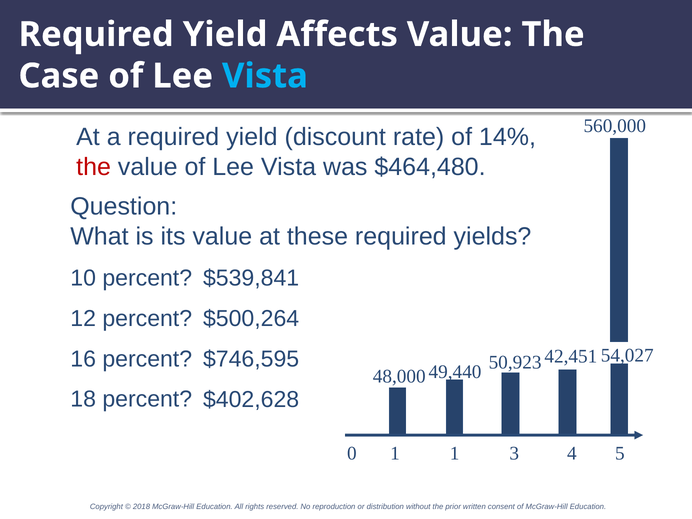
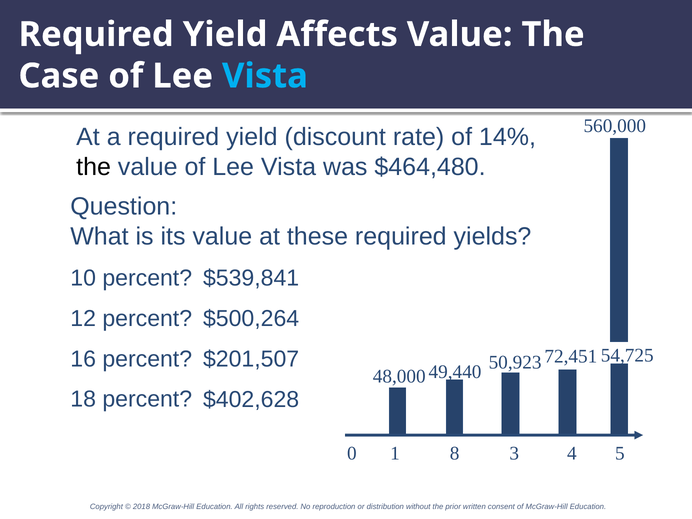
the at (94, 167) colour: red -> black
54,027: 54,027 -> 54,725
$746,595: $746,595 -> $201,507
42,451: 42,451 -> 72,451
1 1: 1 -> 8
